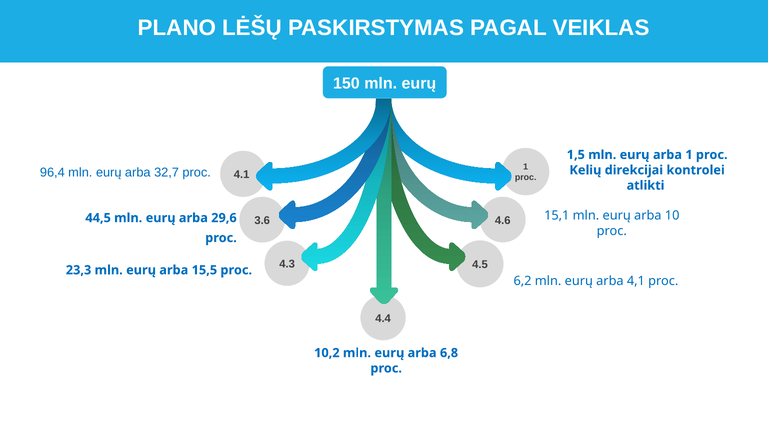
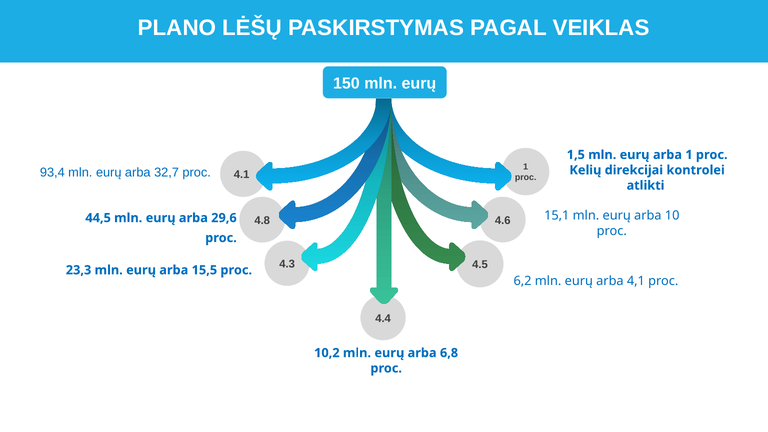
96,4: 96,4 -> 93,4
3.6: 3.6 -> 4.8
